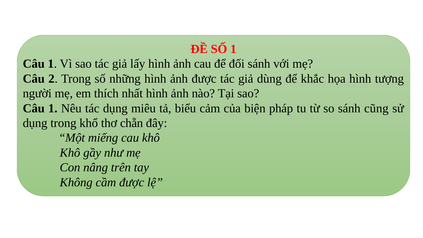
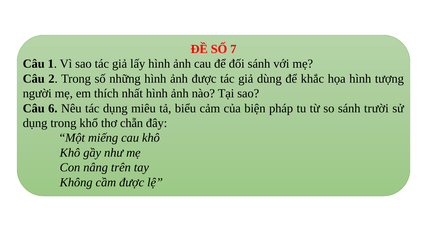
SỐ 1: 1 -> 7
1 at (53, 108): 1 -> 6
cũng: cũng -> trười
